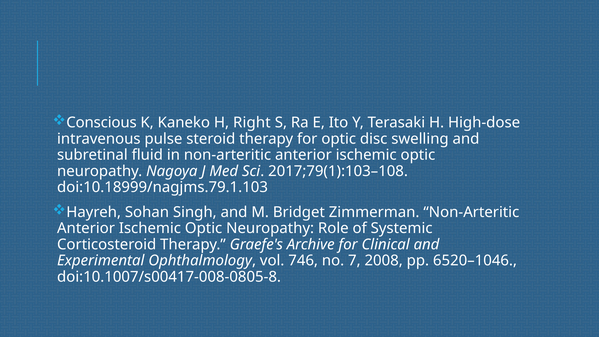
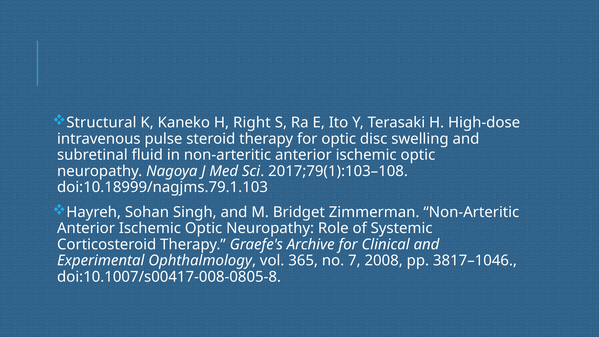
Conscious: Conscious -> Structural
746: 746 -> 365
6520–1046: 6520–1046 -> 3817–1046
